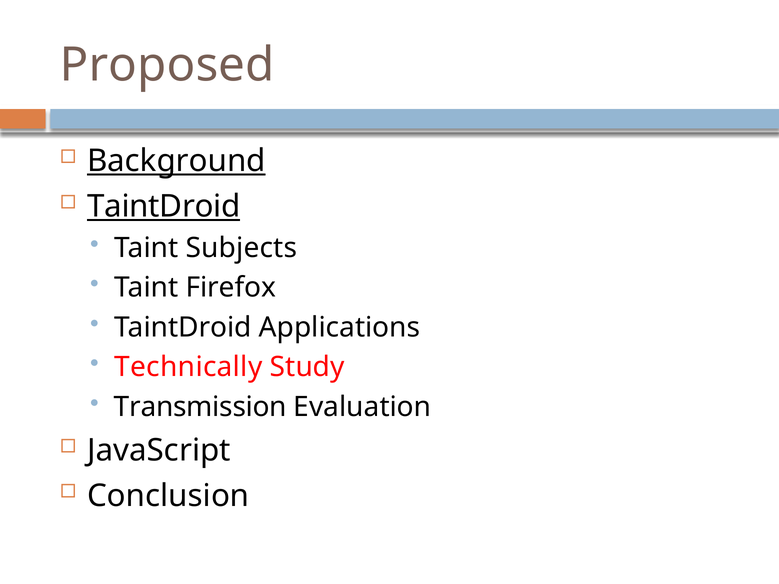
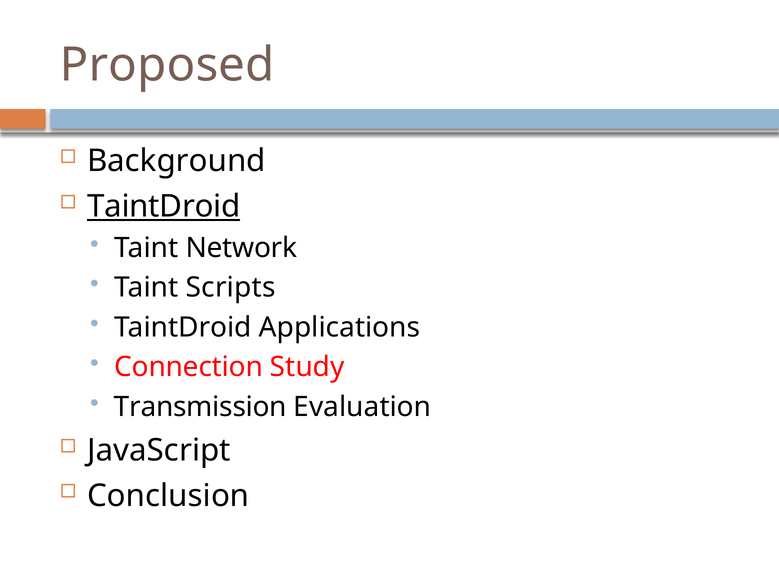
Background underline: present -> none
Subjects: Subjects -> Network
Firefox: Firefox -> Scripts
Technically: Technically -> Connection
